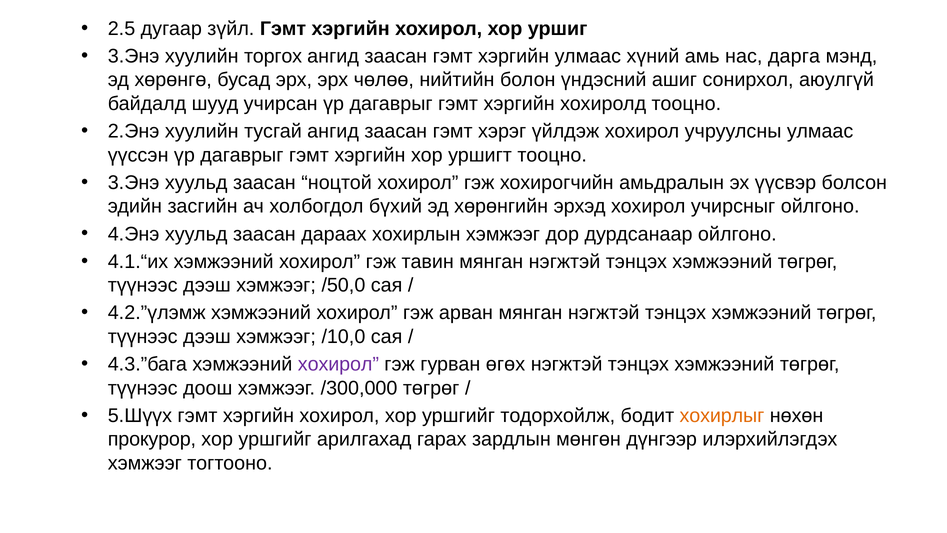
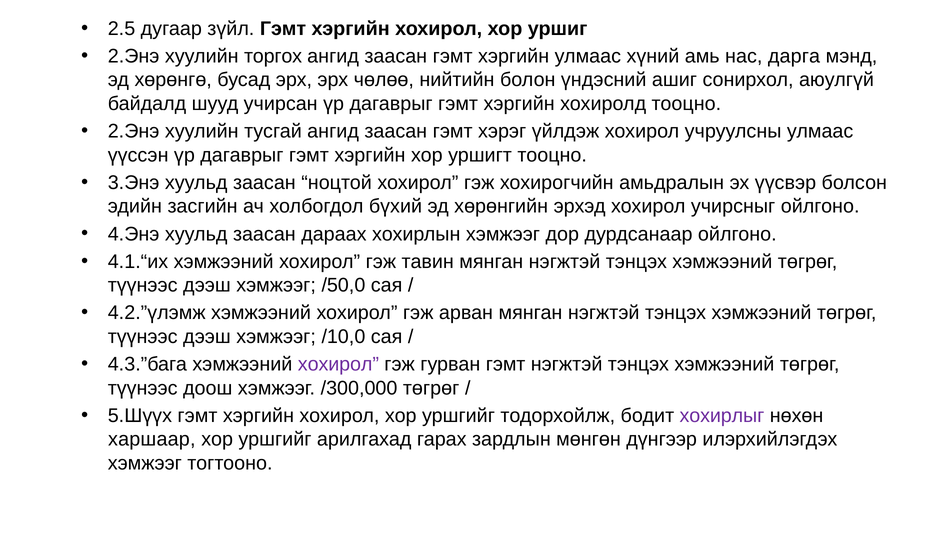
3.Энэ at (134, 56): 3.Энэ -> 2.Энэ
гурван өгөх: өгөх -> гэмт
хохирлыг colour: orange -> purple
прокурор: прокурор -> харшаар
